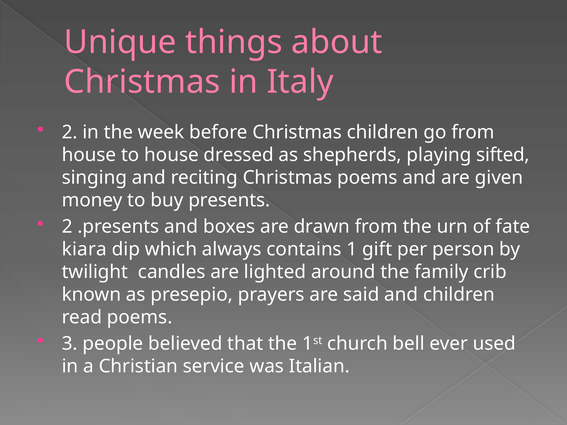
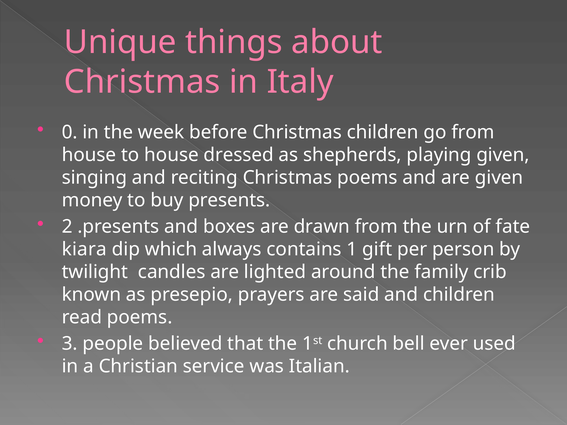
2 at (70, 132): 2 -> 0
playing sifted: sifted -> given
